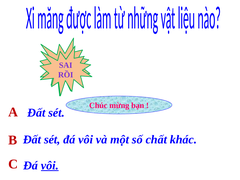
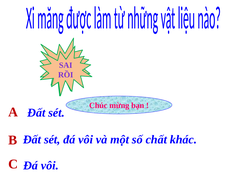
vôi at (50, 165) underline: present -> none
